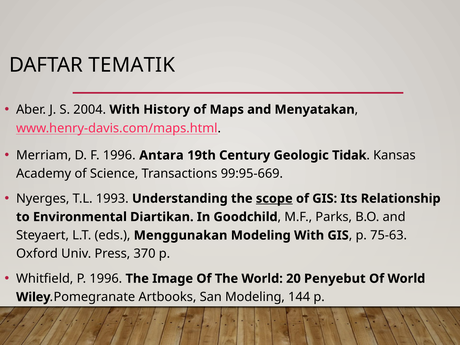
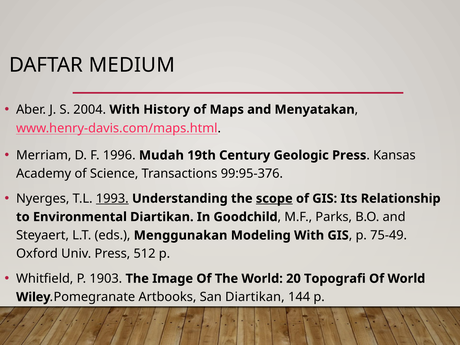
TEMATIK: TEMATIK -> MEDIUM
Antara: Antara -> Mudah
Geologic Tidak: Tidak -> Press
99:95-669: 99:95-669 -> 99:95-376
1993 underline: none -> present
75-63: 75-63 -> 75-49
370: 370 -> 512
P 1996: 1996 -> 1903
Penyebut: Penyebut -> Topografi
San Modeling: Modeling -> Diartikan
